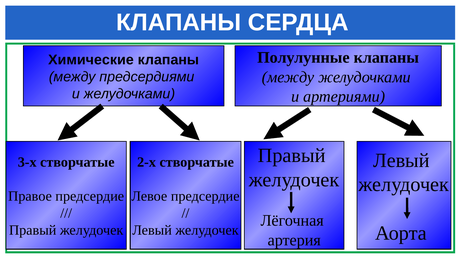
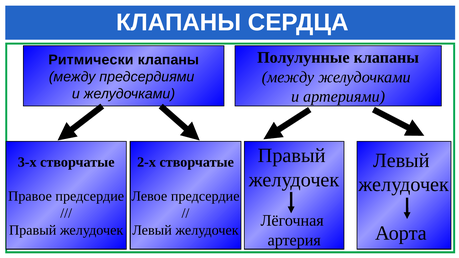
Химические: Химические -> Ритмически
